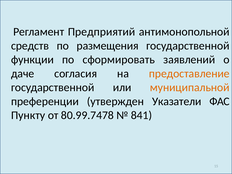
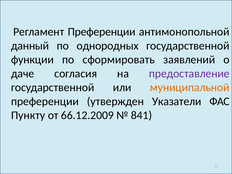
Регламент Предприятий: Предприятий -> Преференции
средств: средств -> данный
размещения: размещения -> однородных
предоставление colour: orange -> purple
80.99.7478: 80.99.7478 -> 66.12.2009
